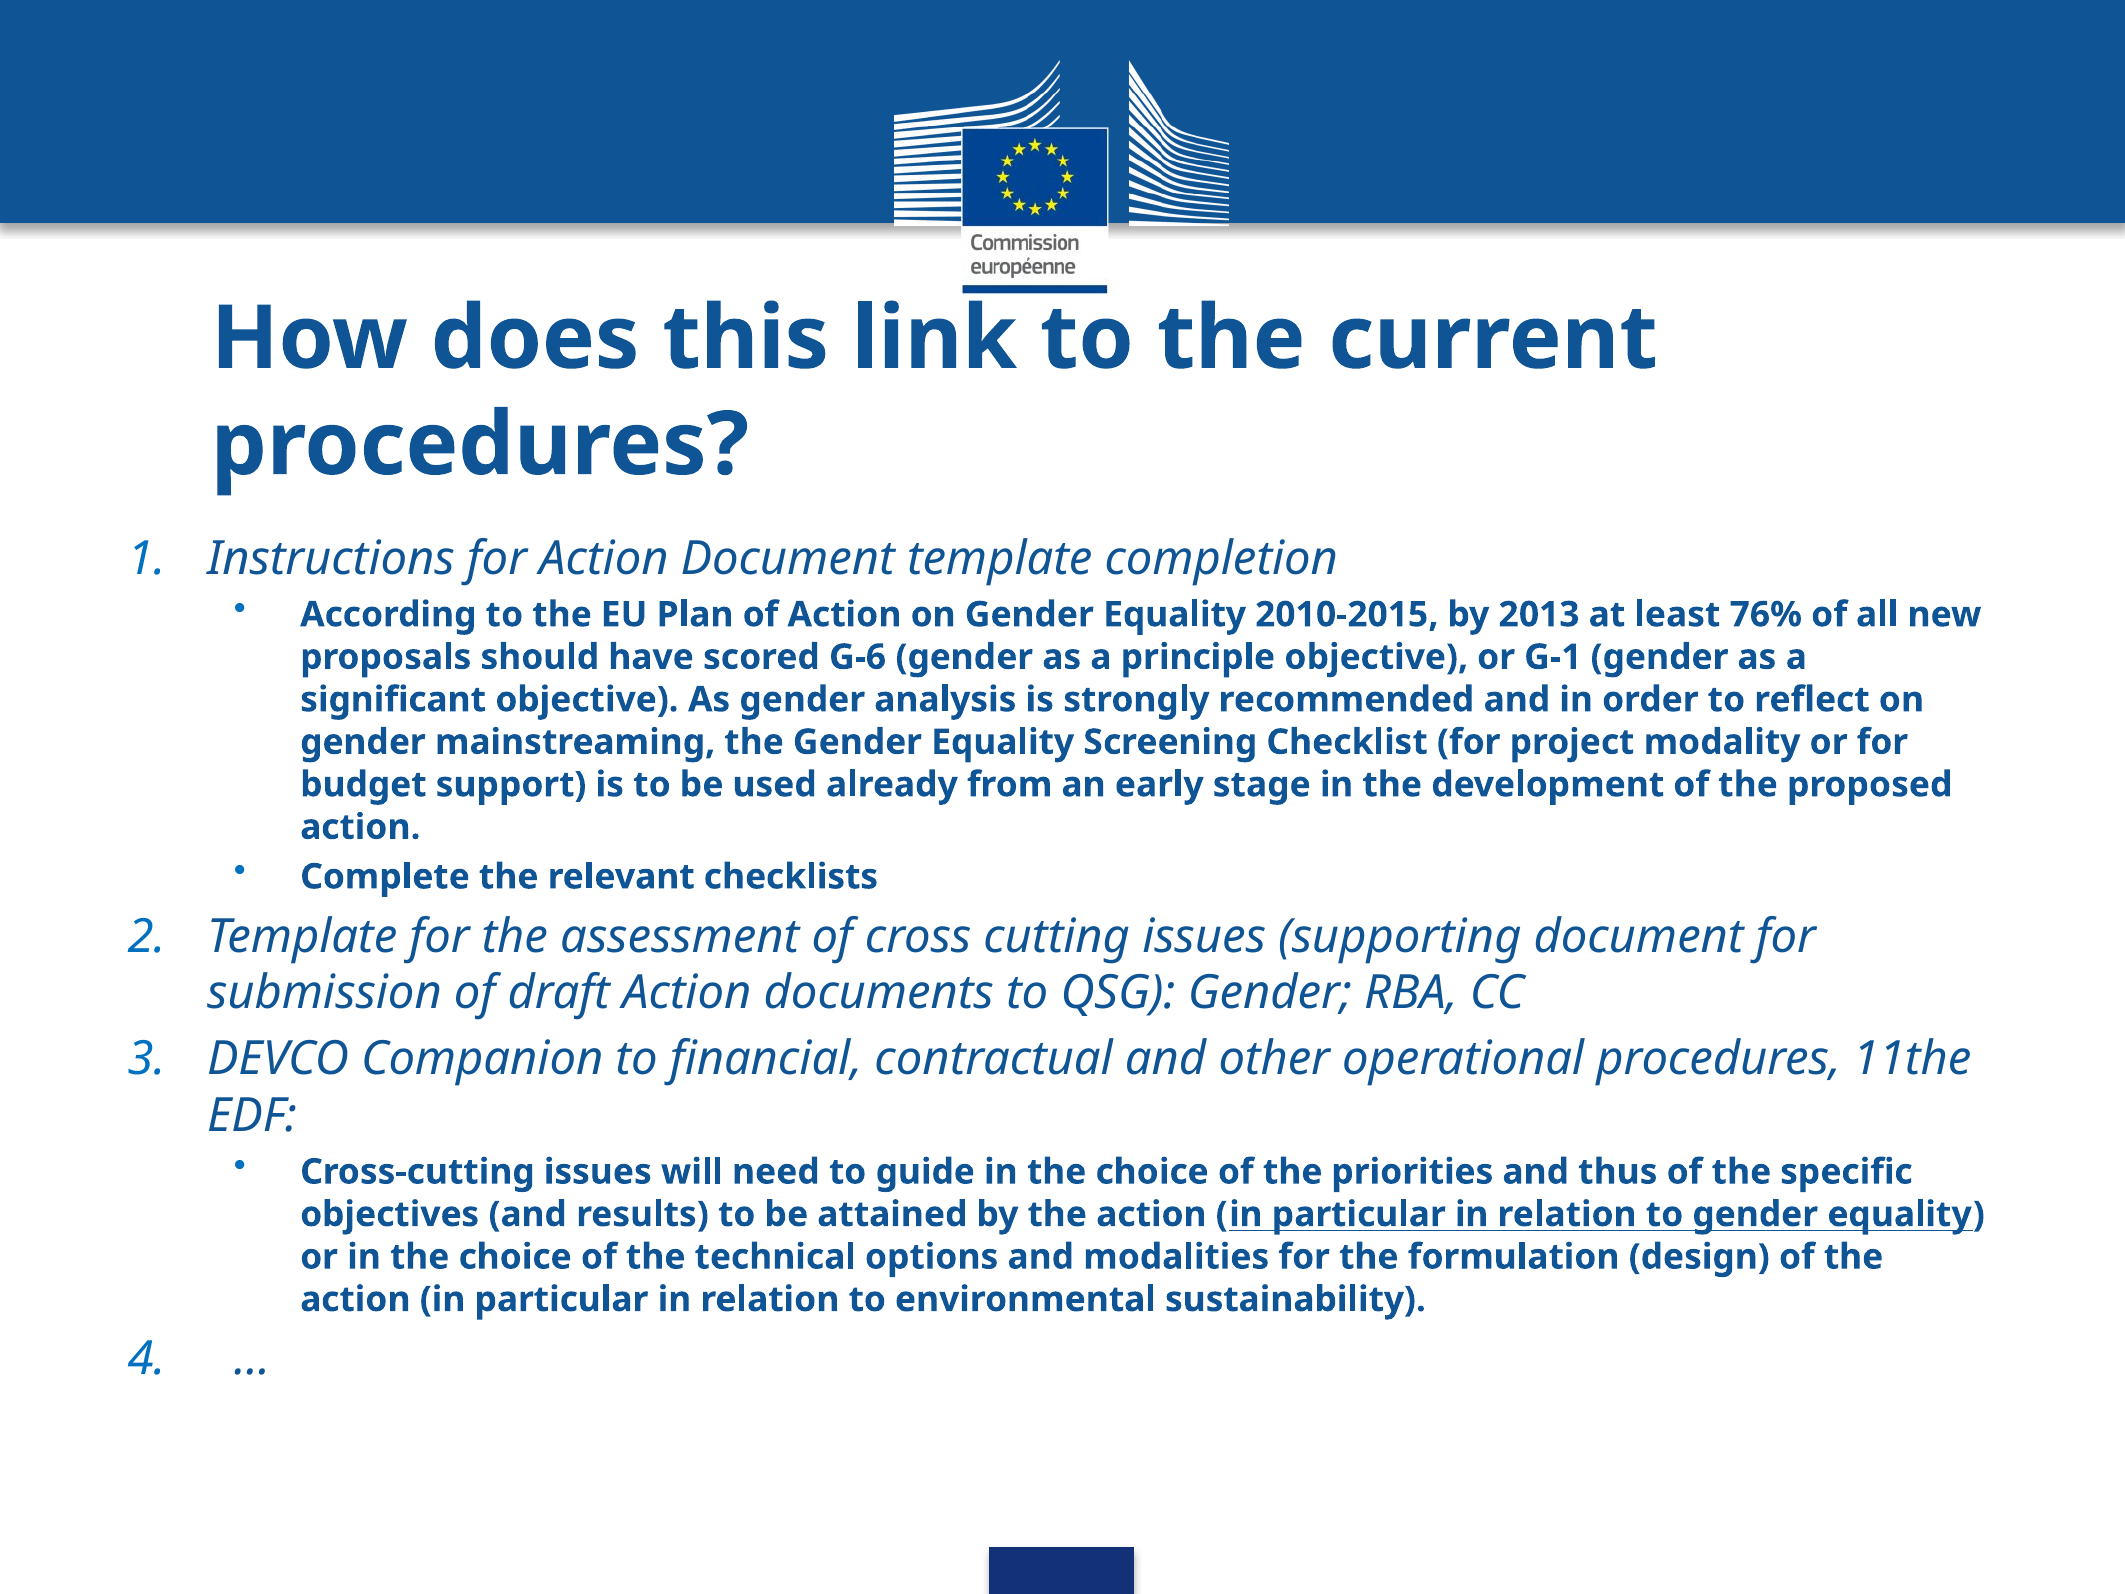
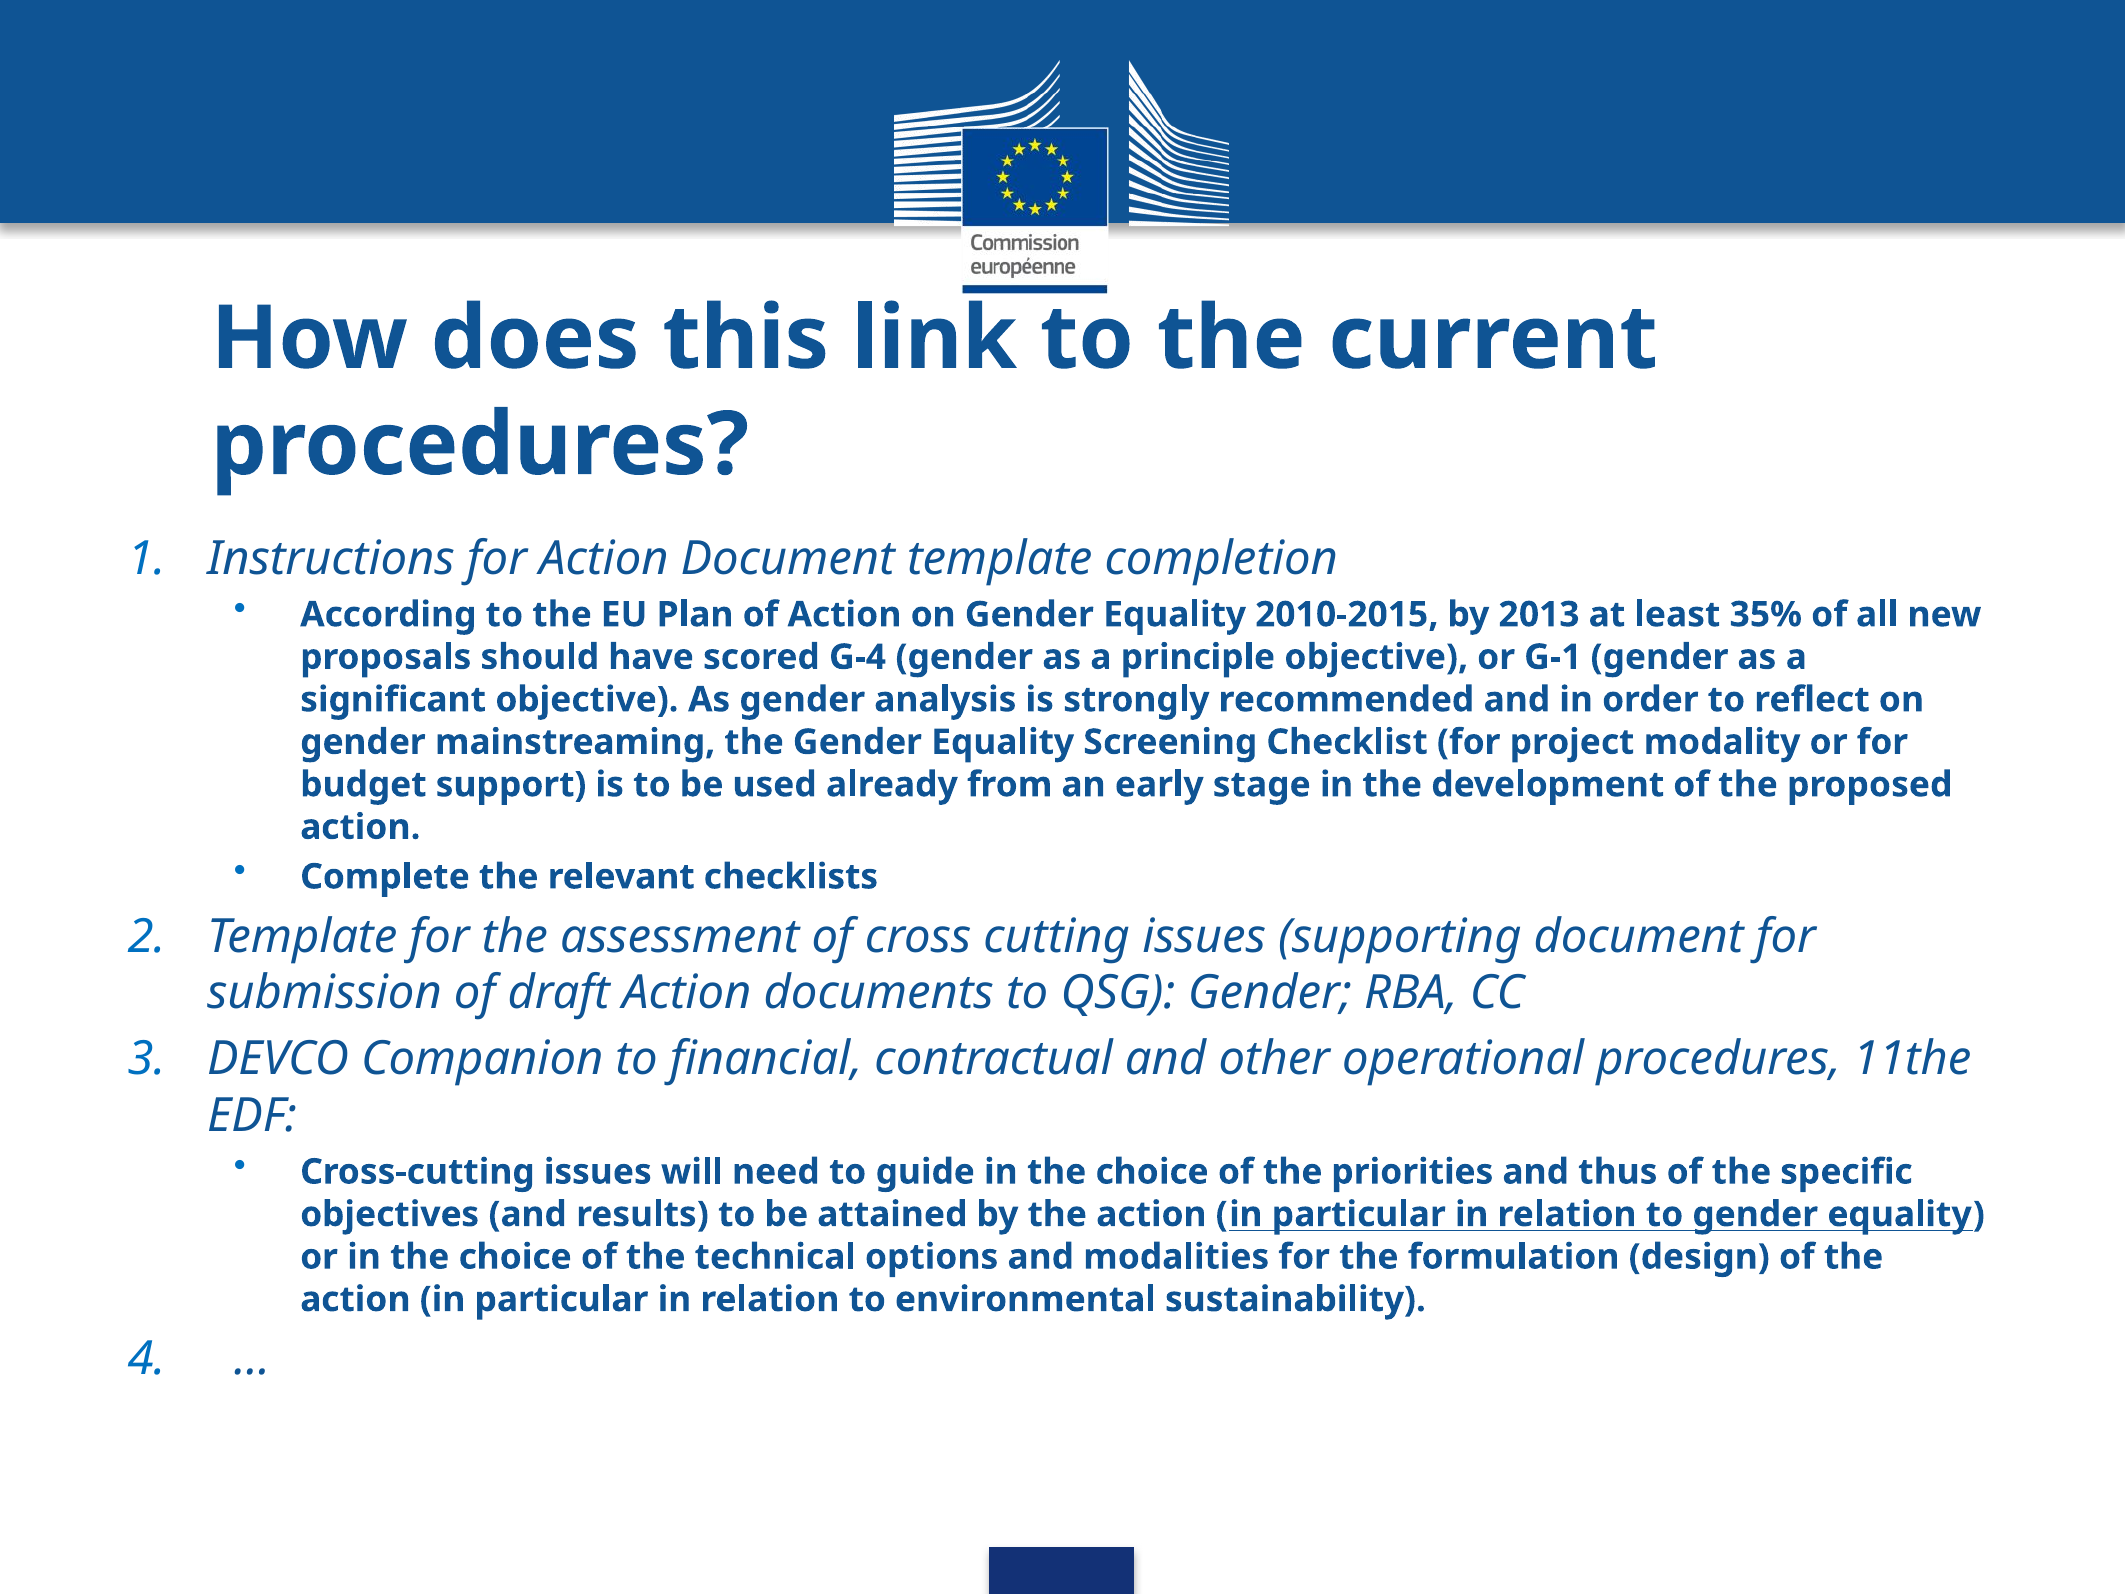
76%: 76% -> 35%
G-6: G-6 -> G-4
